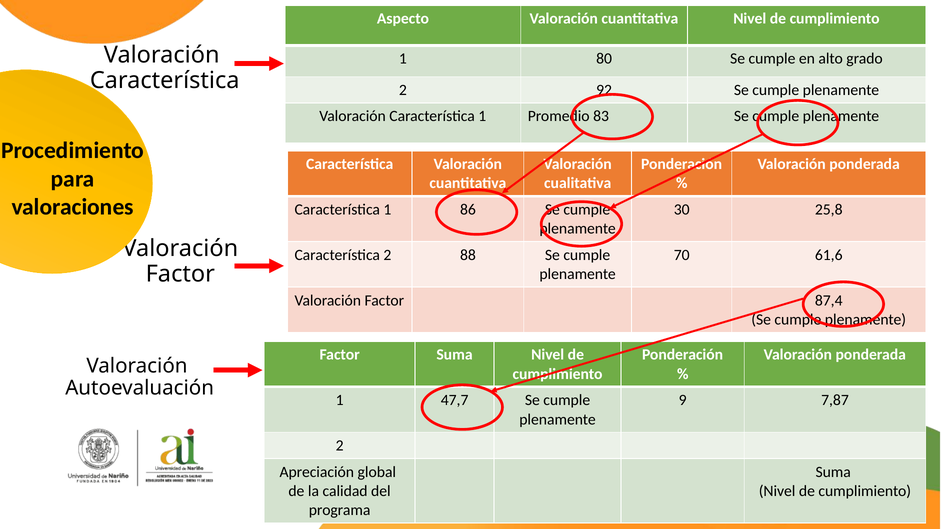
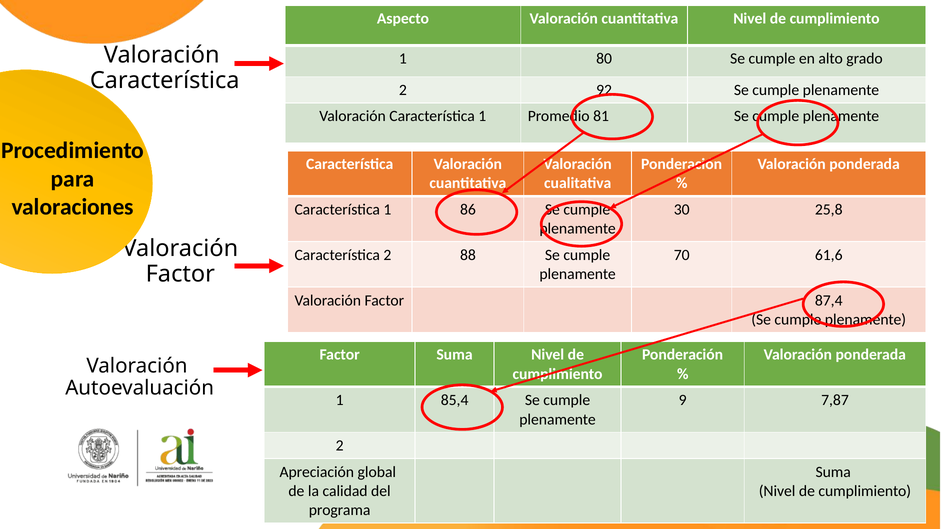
83: 83 -> 81
47,7: 47,7 -> 85,4
